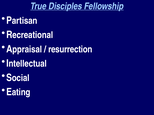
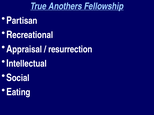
Disciples: Disciples -> Anothers
